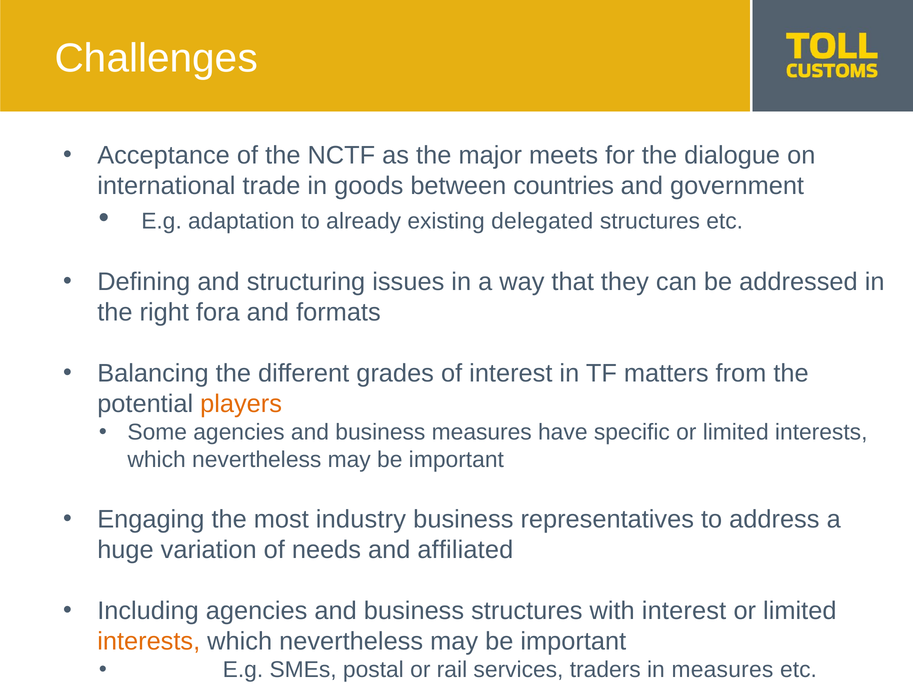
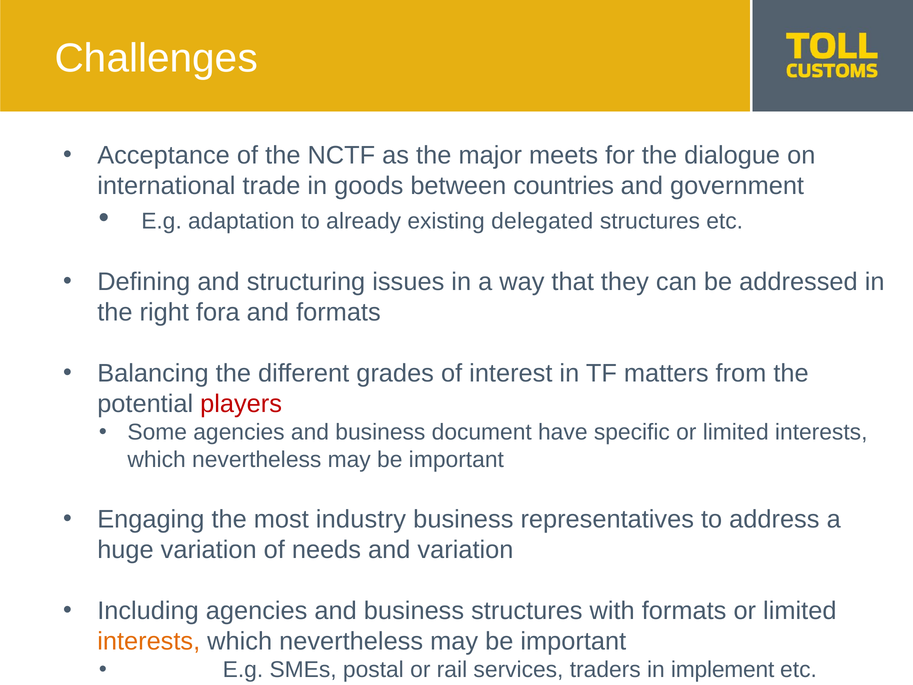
players colour: orange -> red
business measures: measures -> document
and affiliated: affiliated -> variation
with interest: interest -> formats
in measures: measures -> implement
